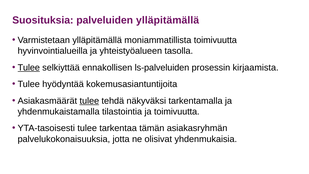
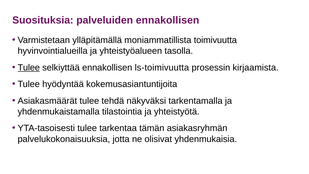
palveluiden ylläpitämällä: ylläpitämällä -> ennakollisen
ls-palveluiden: ls-palveluiden -> ls-toimivuutta
tulee at (89, 101) underline: present -> none
ja toimivuutta: toimivuutta -> yhteistyötä
